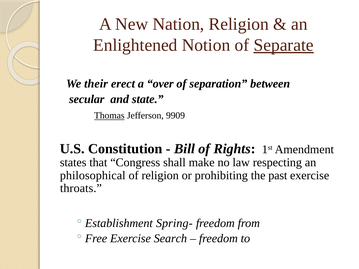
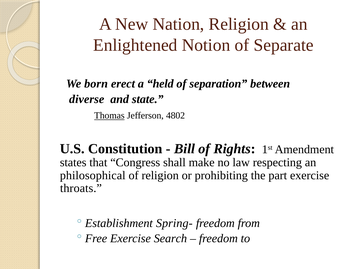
Separate underline: present -> none
their: their -> born
over: over -> held
secular: secular -> diverse
9909: 9909 -> 4802
past: past -> part
